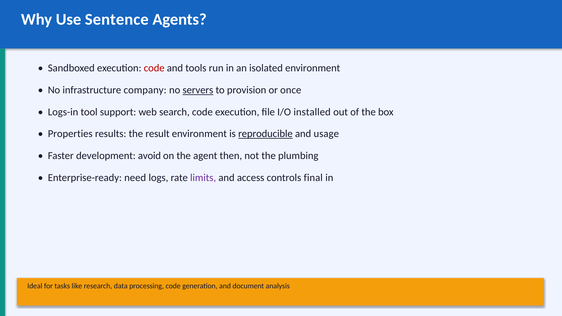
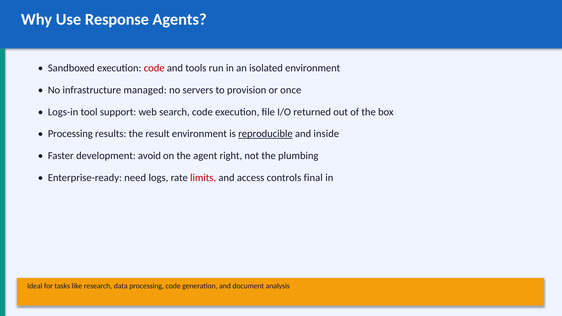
Sentence: Sentence -> Response
company: company -> managed
servers underline: present -> none
installed: installed -> returned
Properties at (70, 134): Properties -> Processing
usage: usage -> inside
then: then -> right
limits colour: purple -> red
